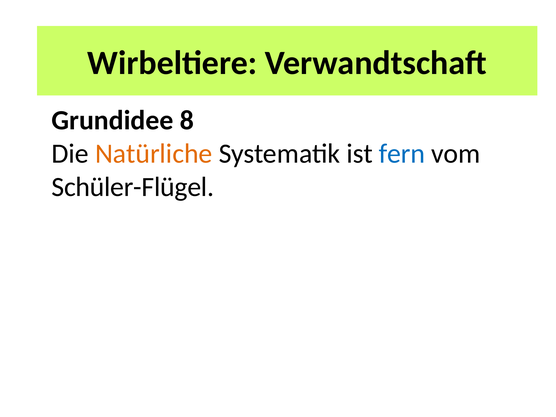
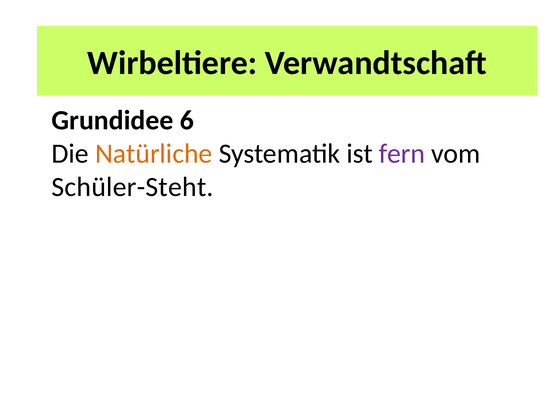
8: 8 -> 6
fern colour: blue -> purple
Schüler-Flügel: Schüler-Flügel -> Schüler-Steht
